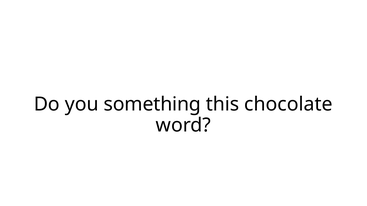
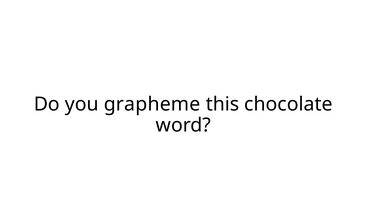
something: something -> grapheme
